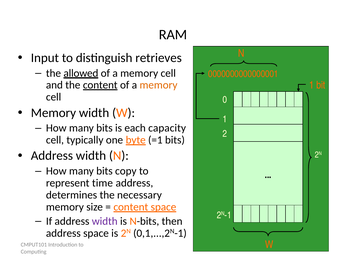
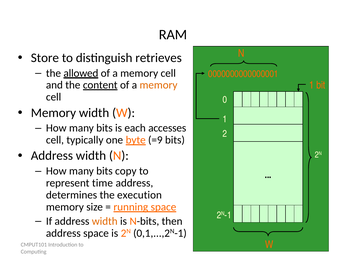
Input: Input -> Store
capacity: capacity -> accesses
=1: =1 -> =9
necessary: necessary -> execution
content at (131, 207): content -> running
width at (105, 221) colour: purple -> orange
